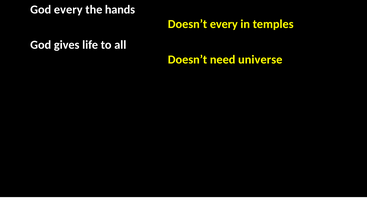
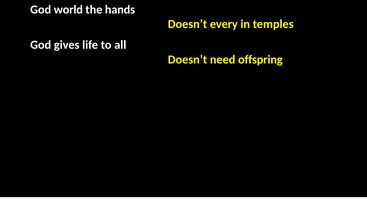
God every: every -> world
universe: universe -> offspring
